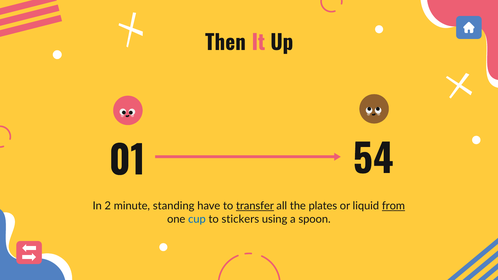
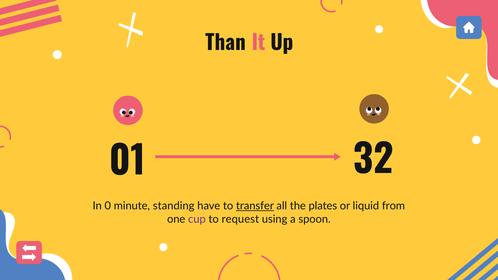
Then: Then -> Than
54: 54 -> 32
2: 2 -> 0
from underline: present -> none
cup colour: blue -> purple
stickers: stickers -> request
